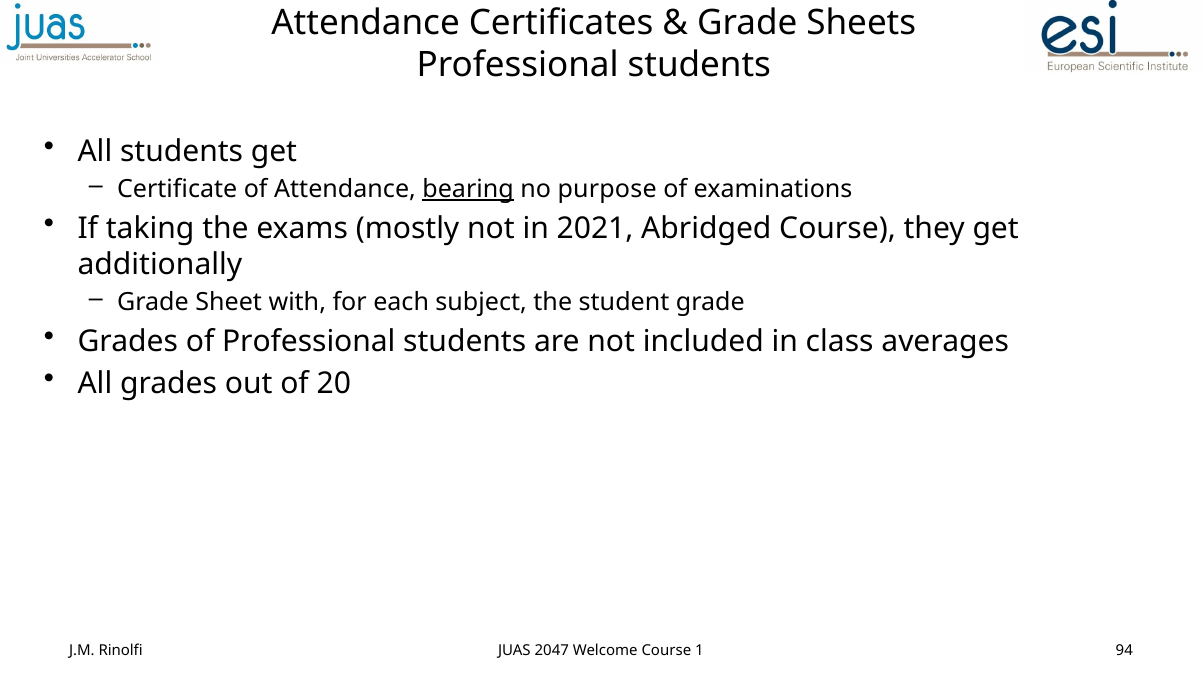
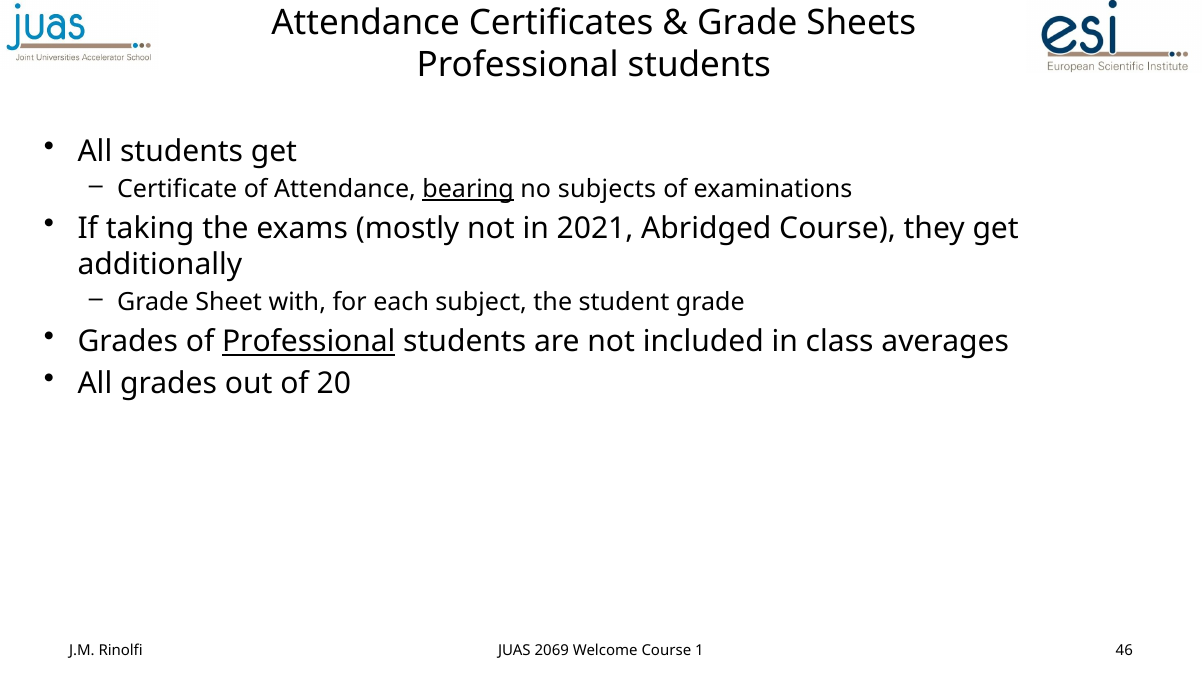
purpose: purpose -> subjects
Professional at (309, 342) underline: none -> present
2047: 2047 -> 2069
94: 94 -> 46
